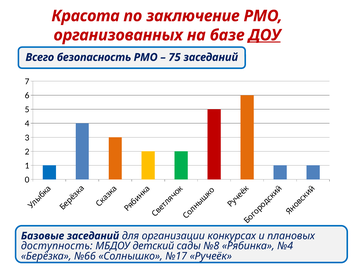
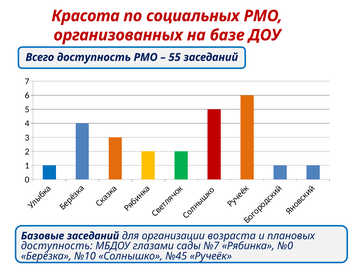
заключение: заключение -> социальных
ДОУ underline: present -> none
Всего безопасность: безопасность -> доступность
75: 75 -> 55
конкурсах: конкурсах -> возраста
детский: детский -> глазами
№8: №8 -> №7
№4: №4 -> №0
№66: №66 -> №10
№17: №17 -> №45
